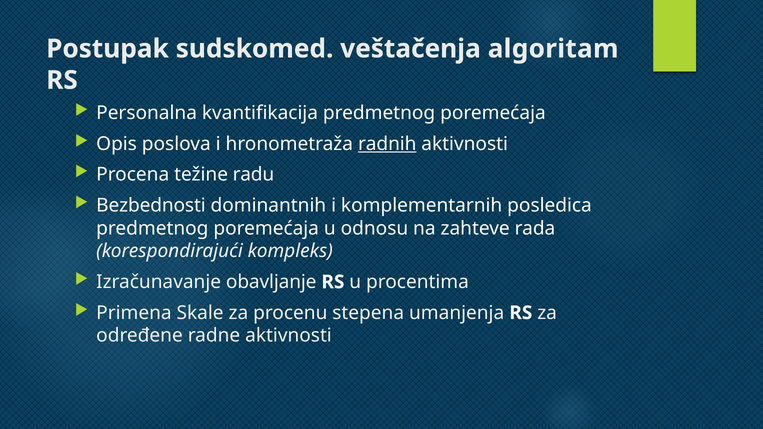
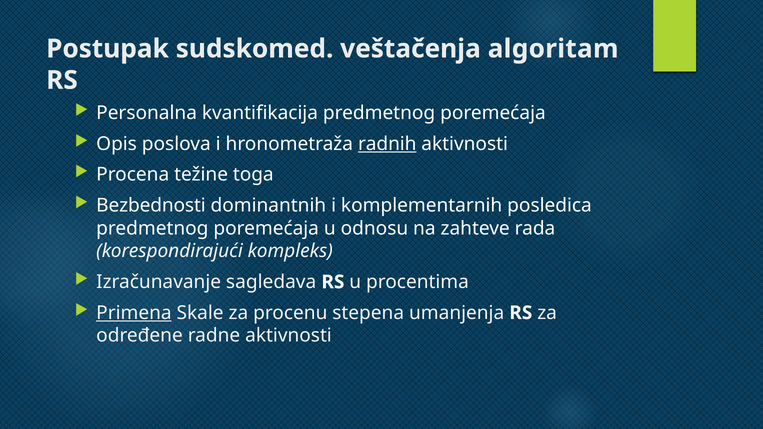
radu: radu -> toga
obavljanje: obavljanje -> sagledava
Primena underline: none -> present
